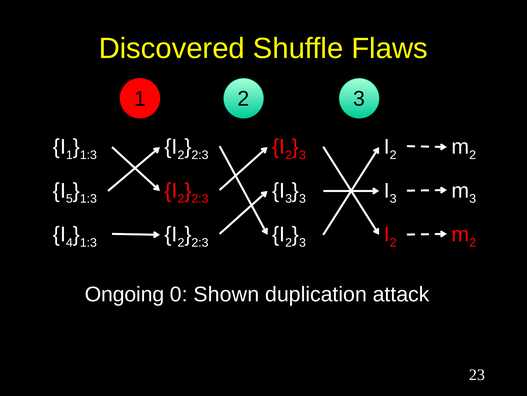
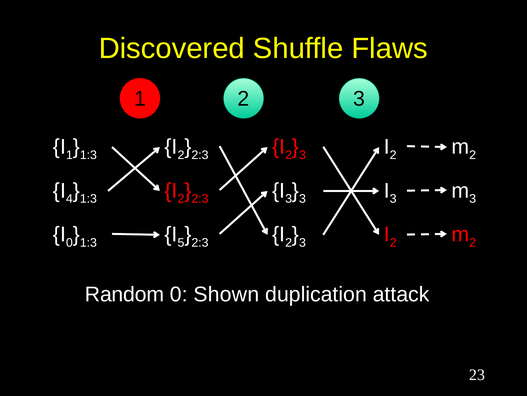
5: 5 -> 4
4 at (69, 243): 4 -> 0
2 at (181, 243): 2 -> 5
Ongoing: Ongoing -> Random
